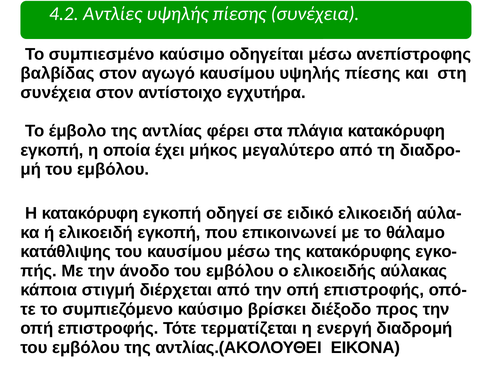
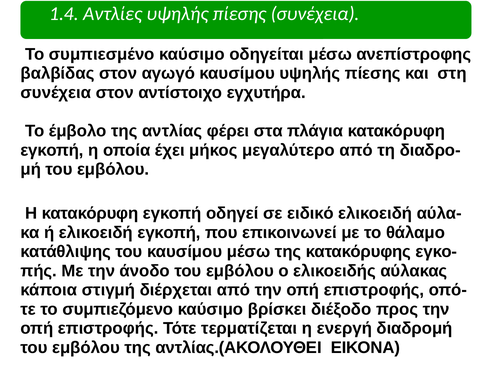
4.2: 4.2 -> 1.4
